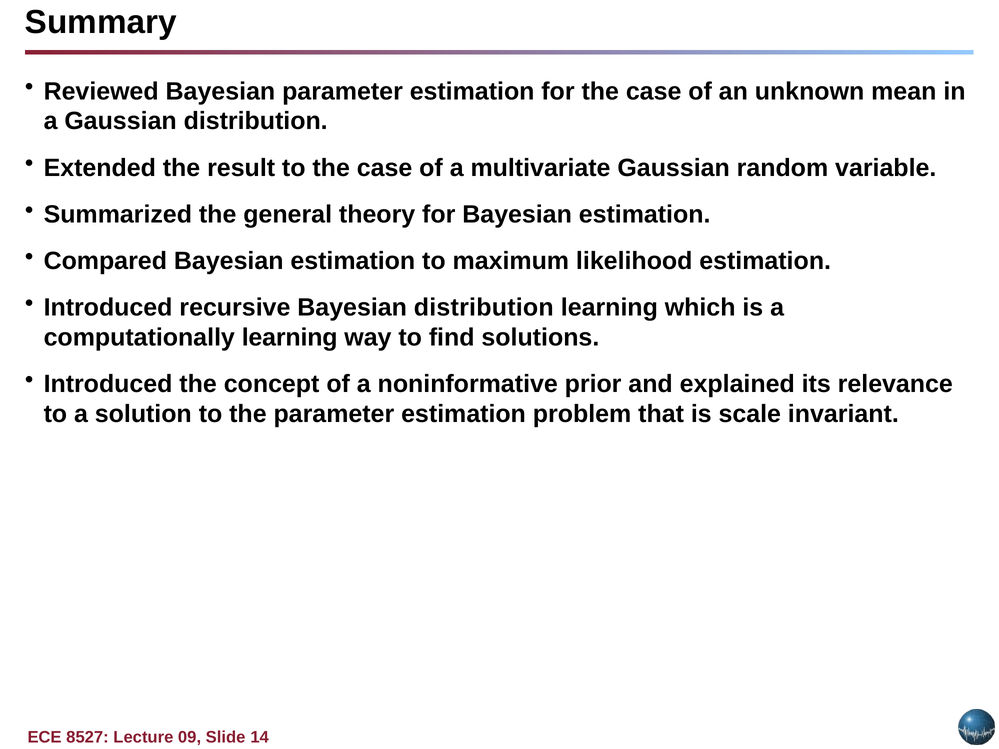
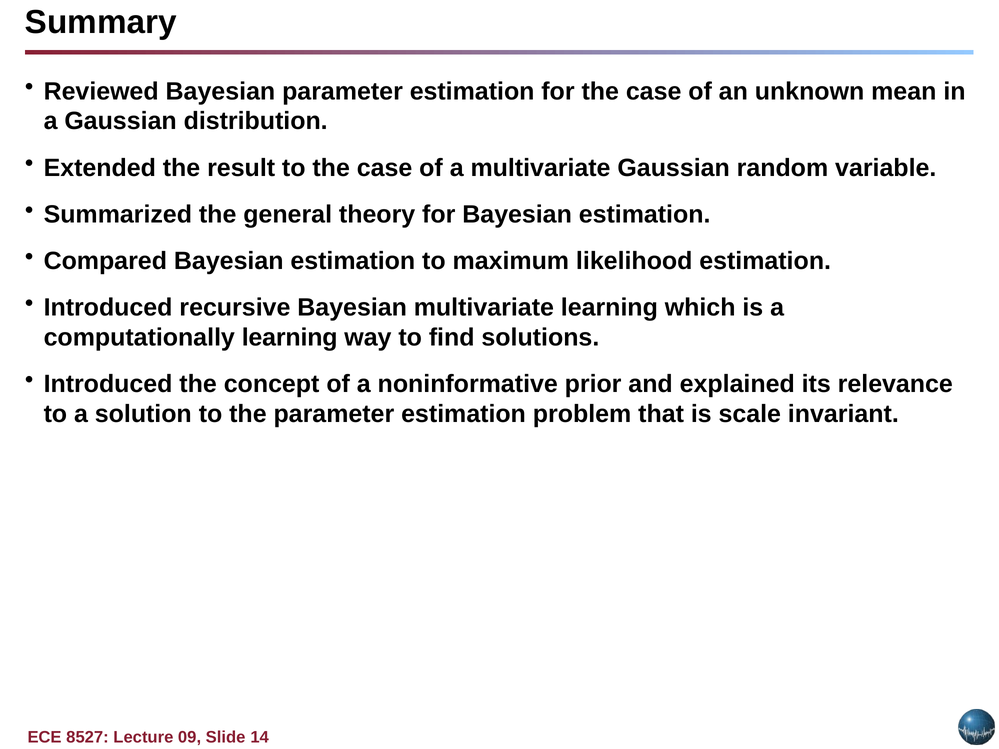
Bayesian distribution: distribution -> multivariate
